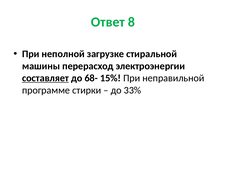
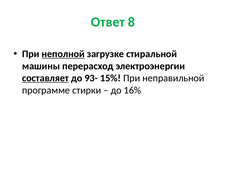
неполной underline: none -> present
68-: 68- -> 93-
33%: 33% -> 16%
